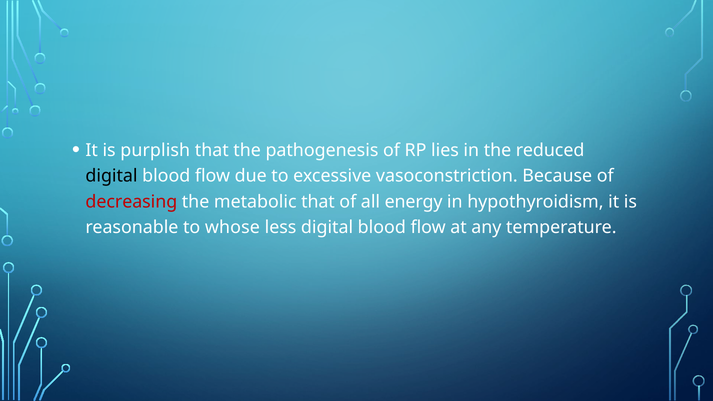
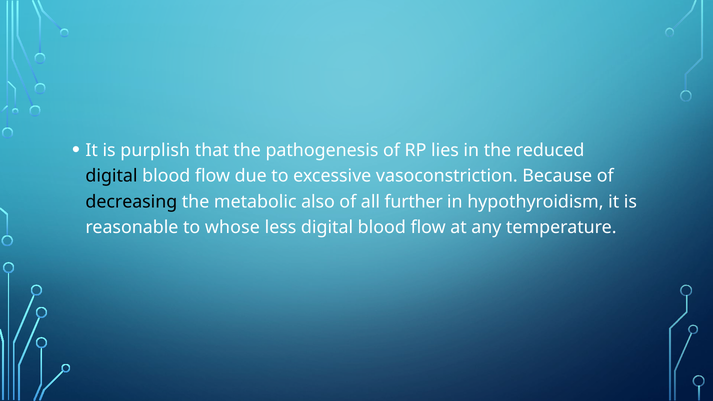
decreasing colour: red -> black
metabolic that: that -> also
energy: energy -> further
